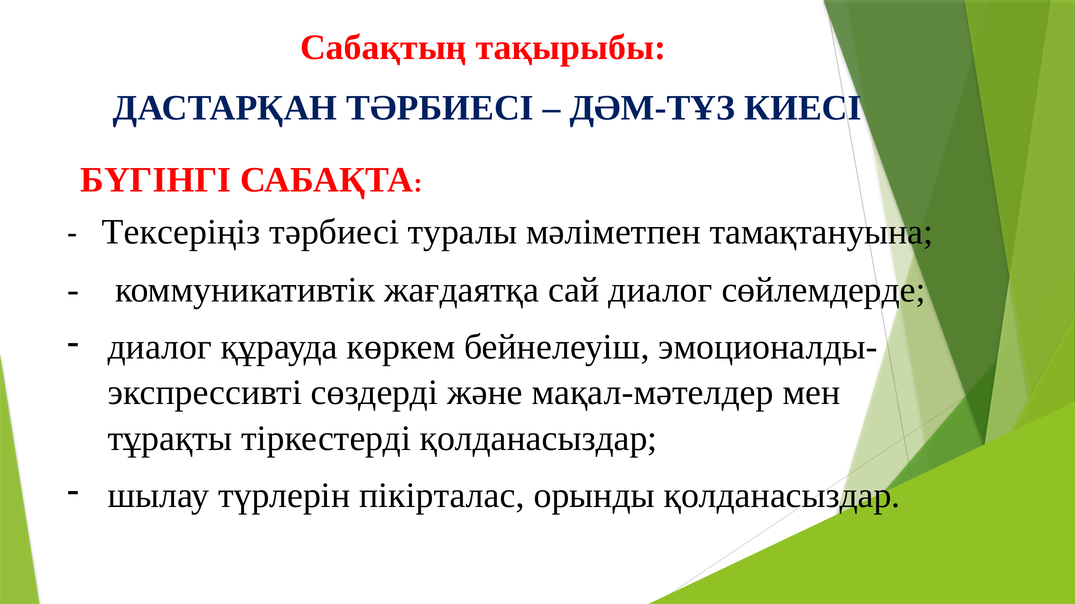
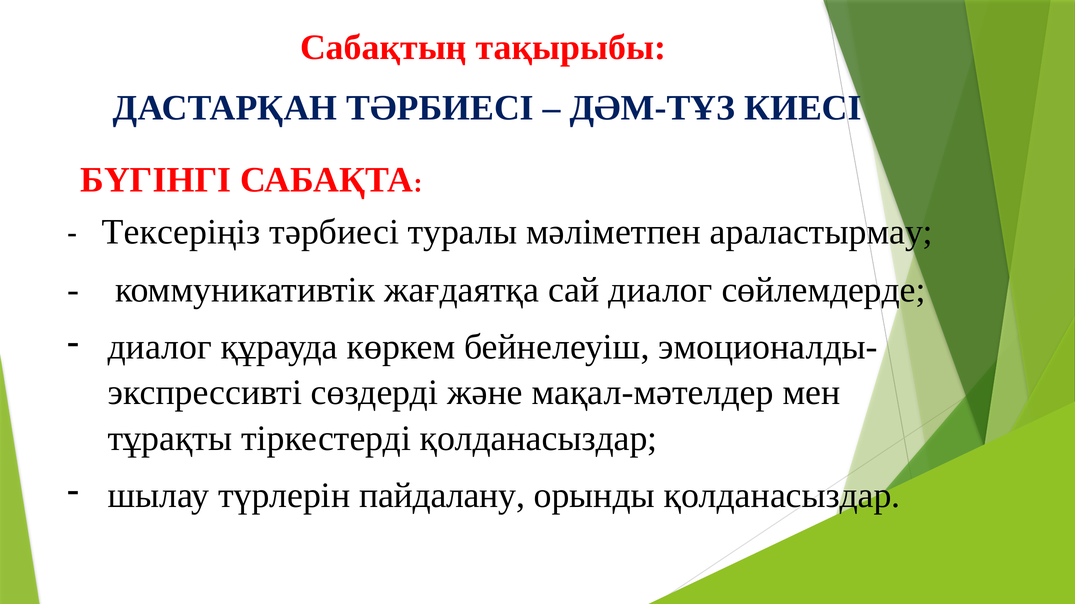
тамақтануына: тамақтануына -> араластырмау
пікірталас: пікірталас -> пайдалану
